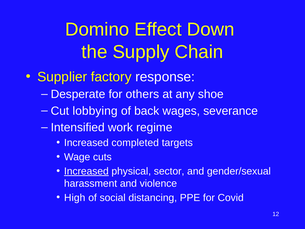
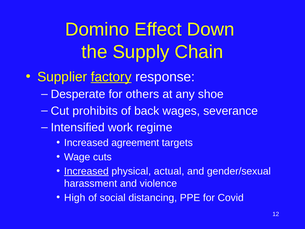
factory underline: none -> present
lobbying: lobbying -> prohibits
completed: completed -> agreement
sector: sector -> actual
